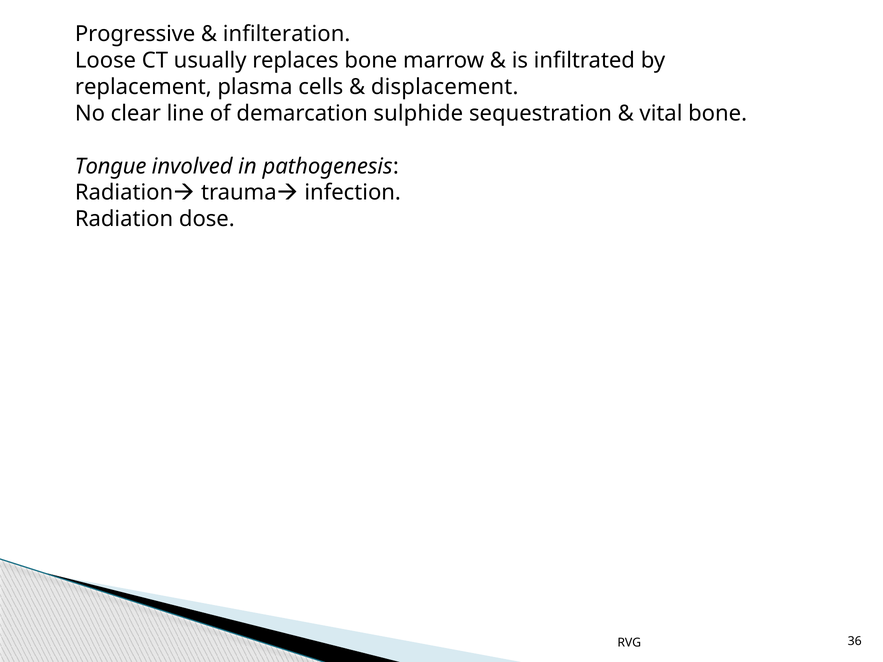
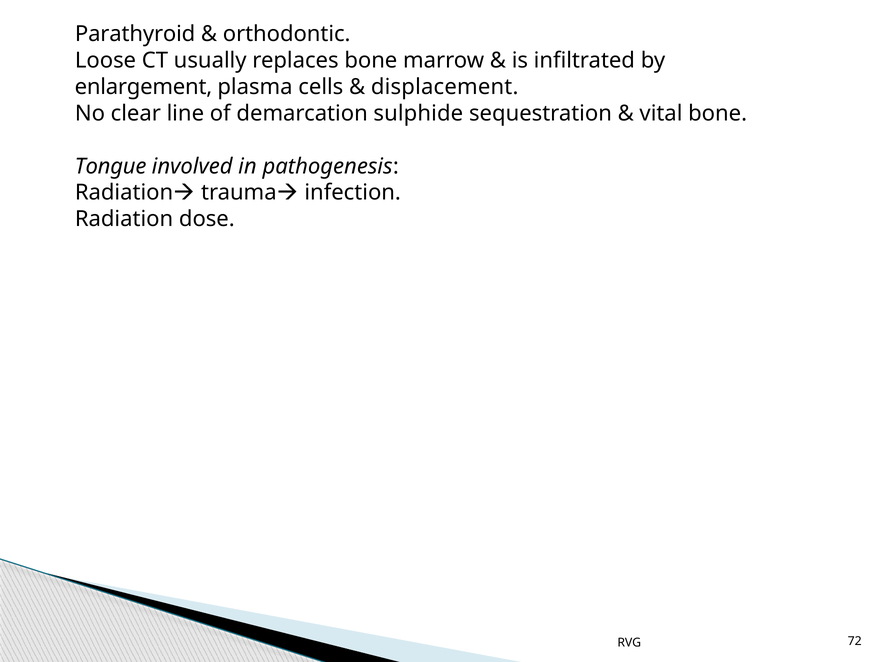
Progressive: Progressive -> Parathyroid
infilteration: infilteration -> orthodontic
replacement: replacement -> enlargement
36: 36 -> 72
